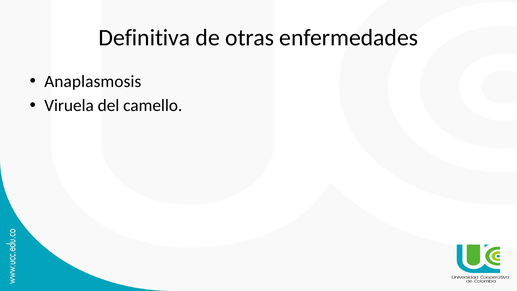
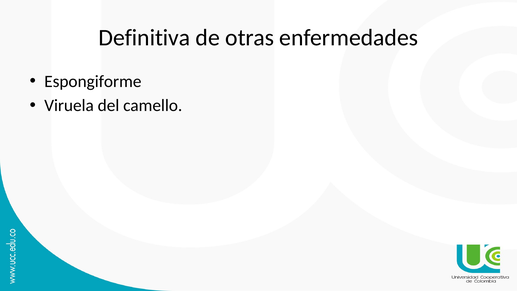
Anaplasmosis: Anaplasmosis -> Espongiforme
